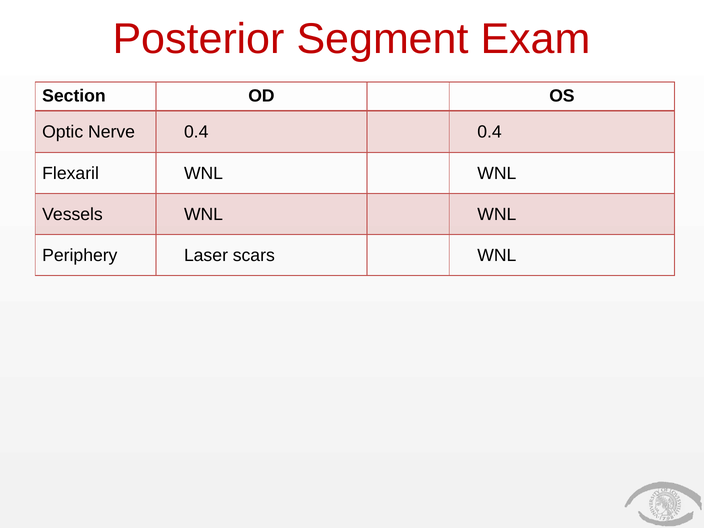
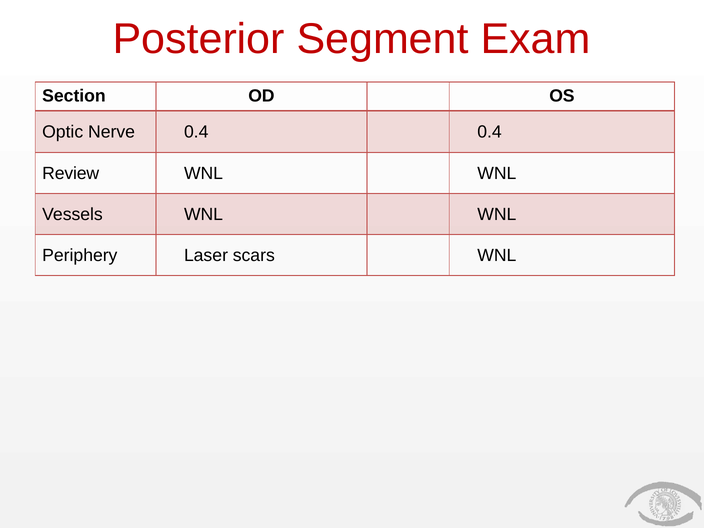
Flexaril: Flexaril -> Review
